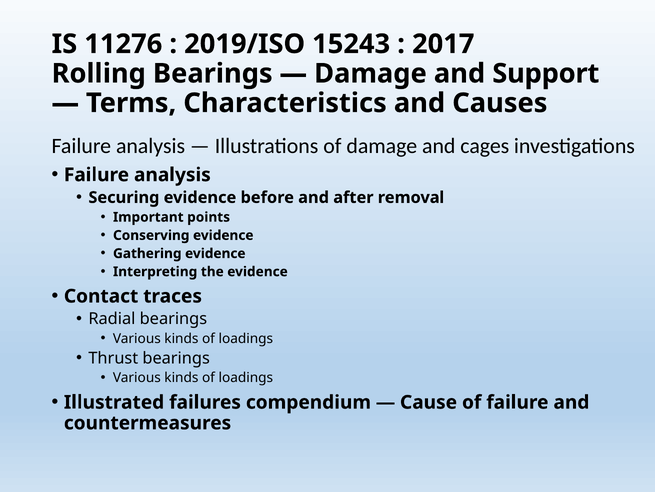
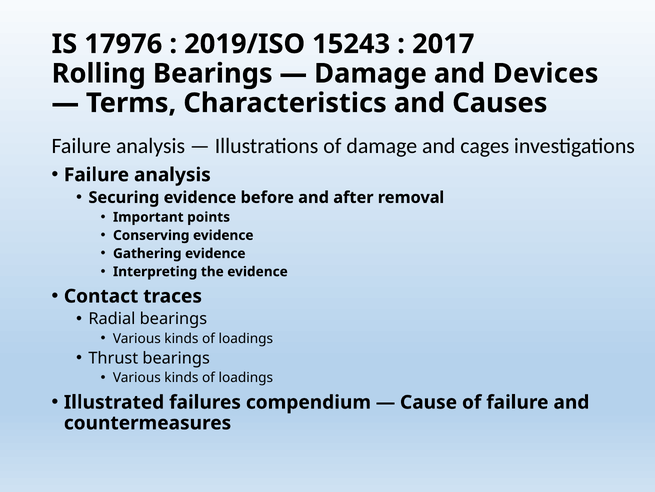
11276: 11276 -> 17976
Support: Support -> Devices
